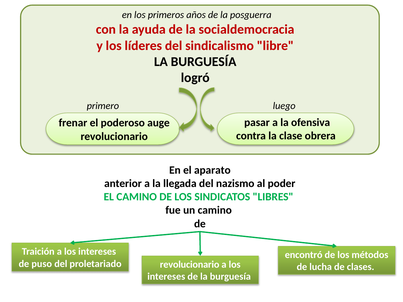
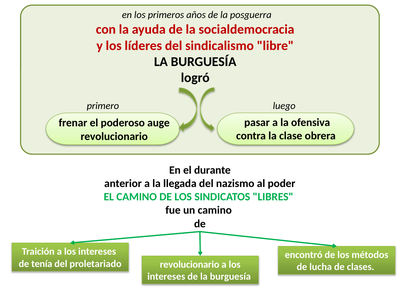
aparato: aparato -> durante
puso: puso -> tenía
